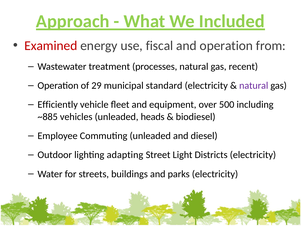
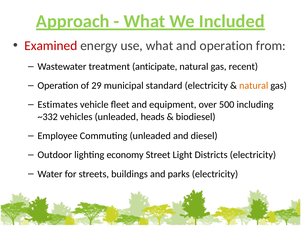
use fiscal: fiscal -> what
processes: processes -> anticipate
natural at (254, 85) colour: purple -> orange
Efficiently: Efficiently -> Estimates
~885: ~885 -> ~332
adapting: adapting -> economy
